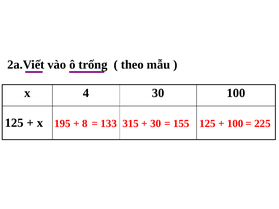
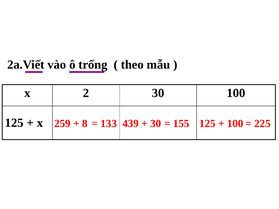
4: 4 -> 2
195: 195 -> 259
315: 315 -> 439
